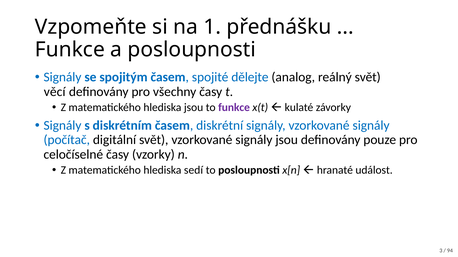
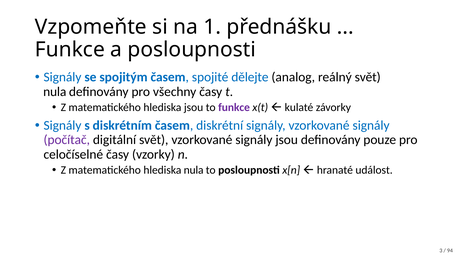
věcí at (55, 92): věcí -> nula
počítač colour: blue -> purple
hlediska sedí: sedí -> nula
